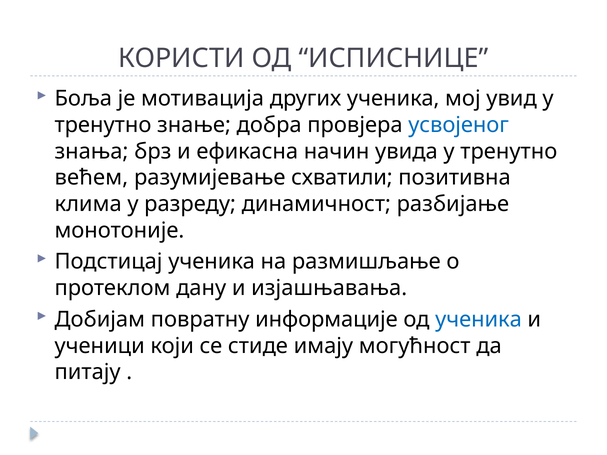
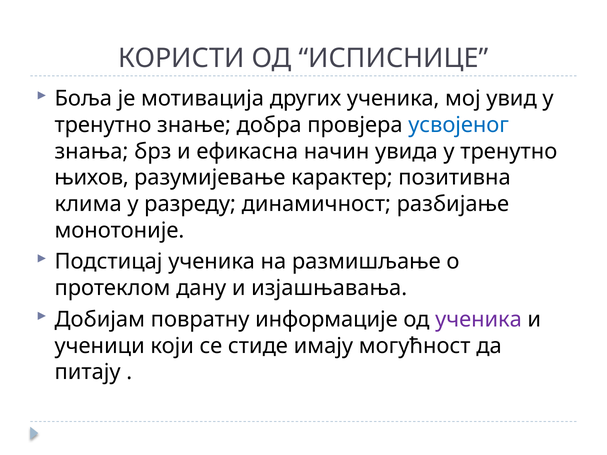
већем: већем -> њихов
схватили: схватили -> карактер
ученика at (479, 320) colour: blue -> purple
